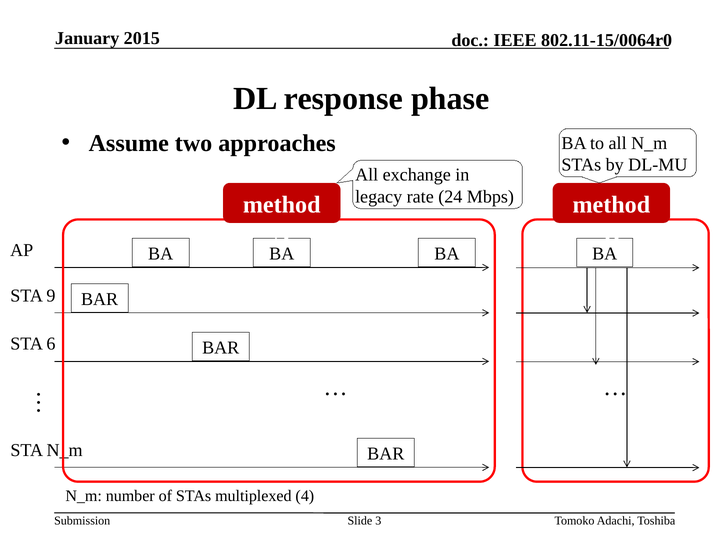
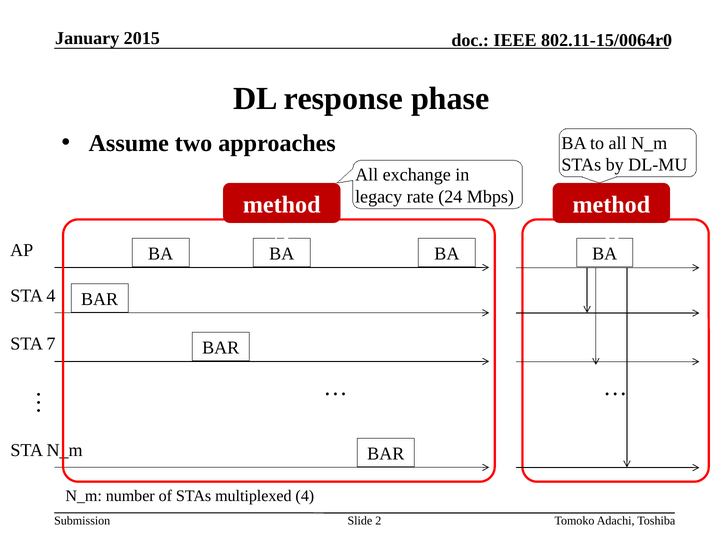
STA 9: 9 -> 4
6: 6 -> 7
3: 3 -> 2
